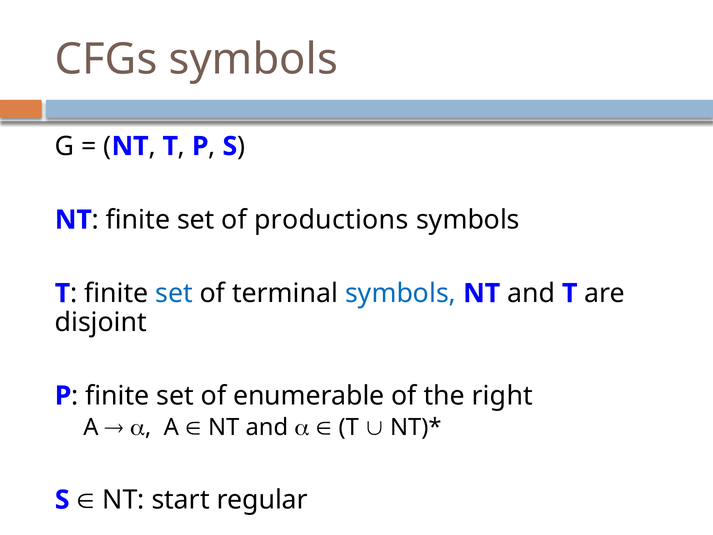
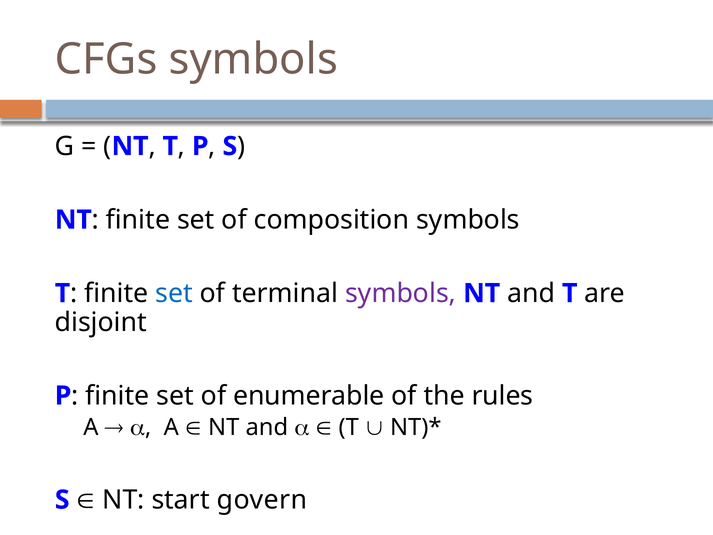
productions: productions -> composition
symbols at (401, 293) colour: blue -> purple
right: right -> rules
regular: regular -> govern
